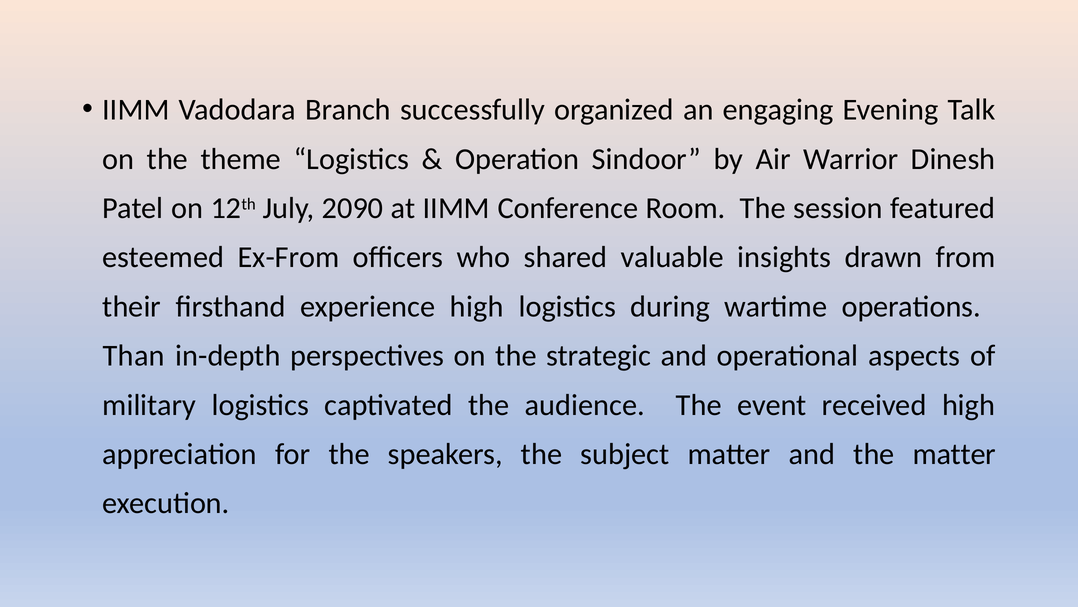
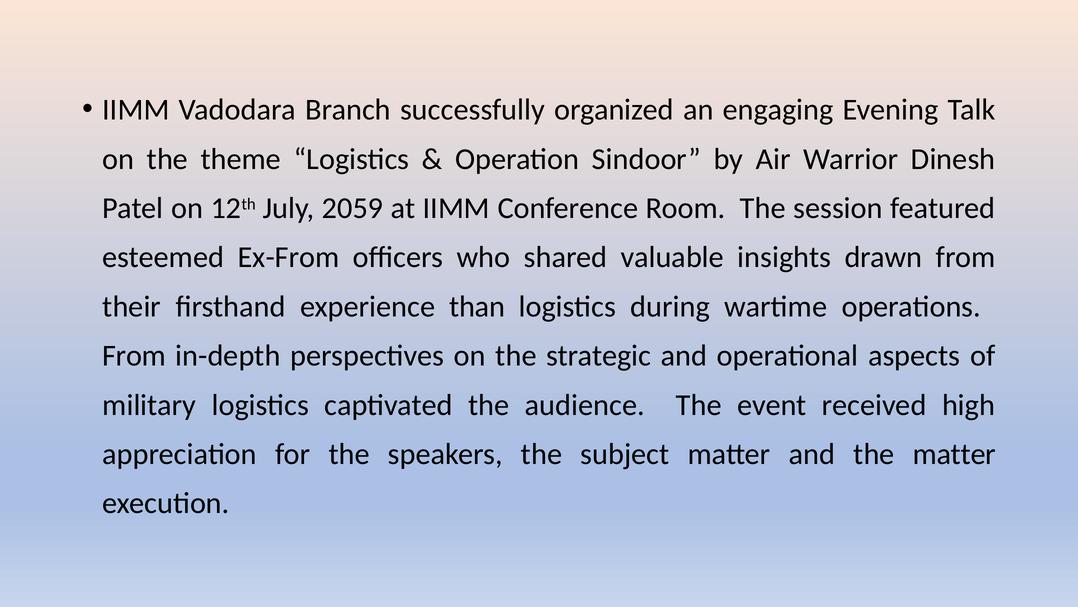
2090: 2090 -> 2059
experience high: high -> than
Than at (134, 355): Than -> From
